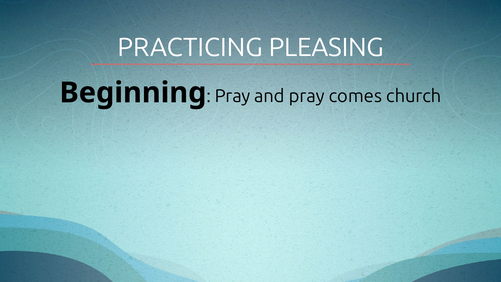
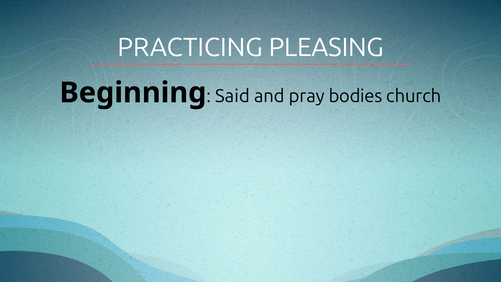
Beginning Pray: Pray -> Said
comes: comes -> bodies
